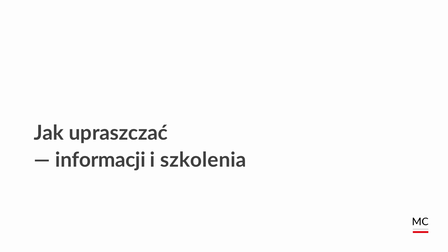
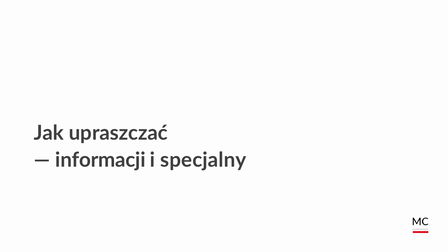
szkolenia: szkolenia -> specjalny
